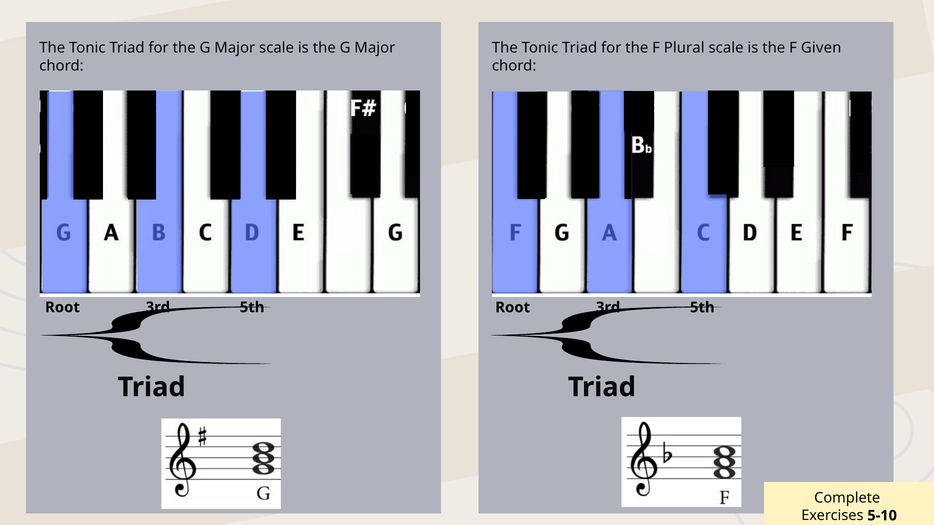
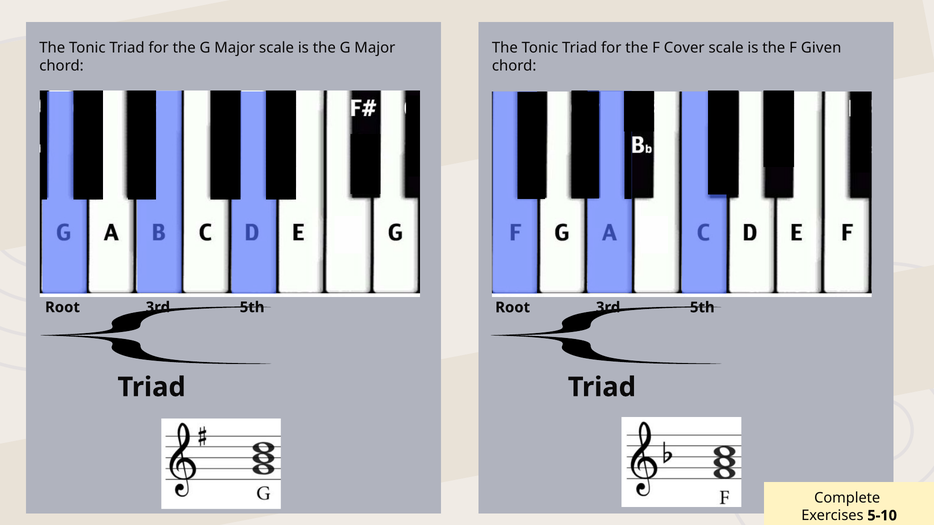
Plural: Plural -> Cover
